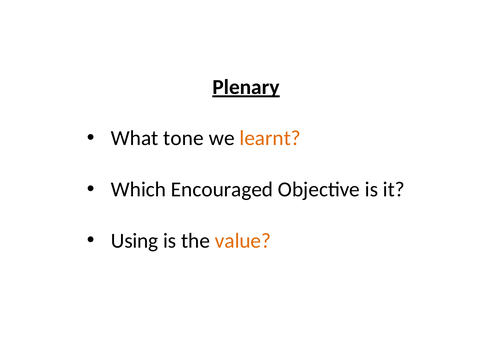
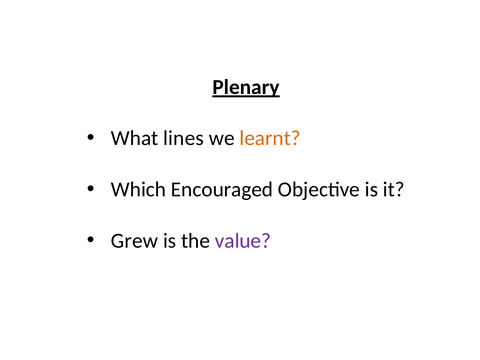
tone: tone -> lines
Using: Using -> Grew
value colour: orange -> purple
